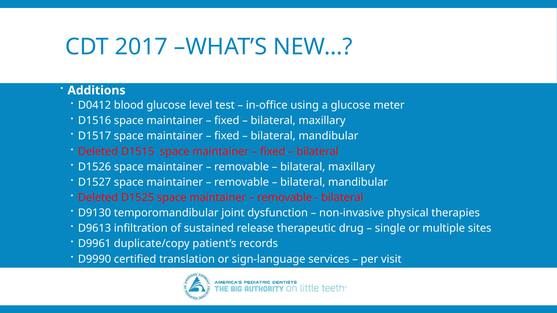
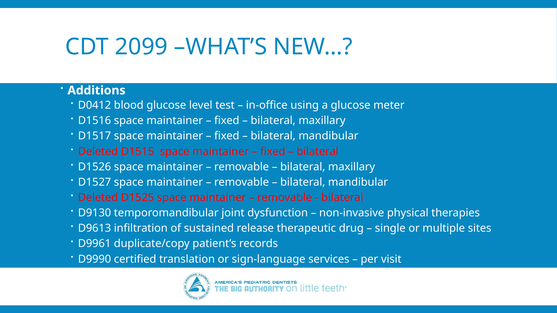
2017: 2017 -> 2099
